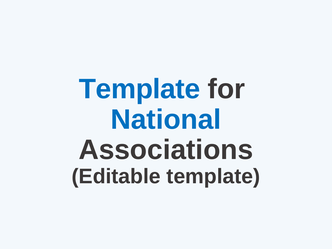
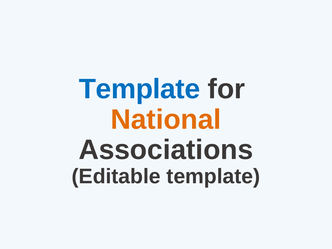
National colour: blue -> orange
